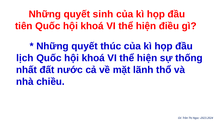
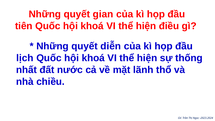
sinh: sinh -> gian
thúc: thúc -> diễn
